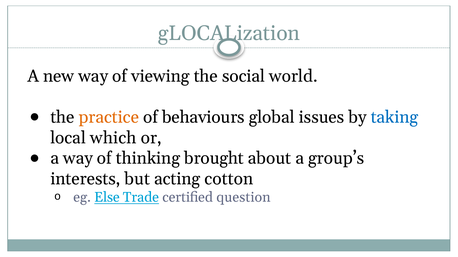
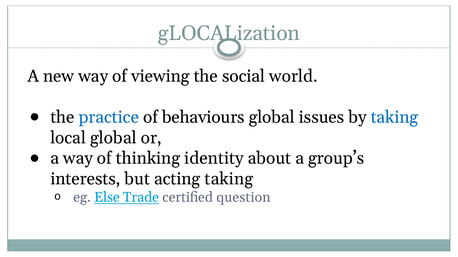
practice colour: orange -> blue
local which: which -> global
brought: brought -> identity
acting cotton: cotton -> taking
